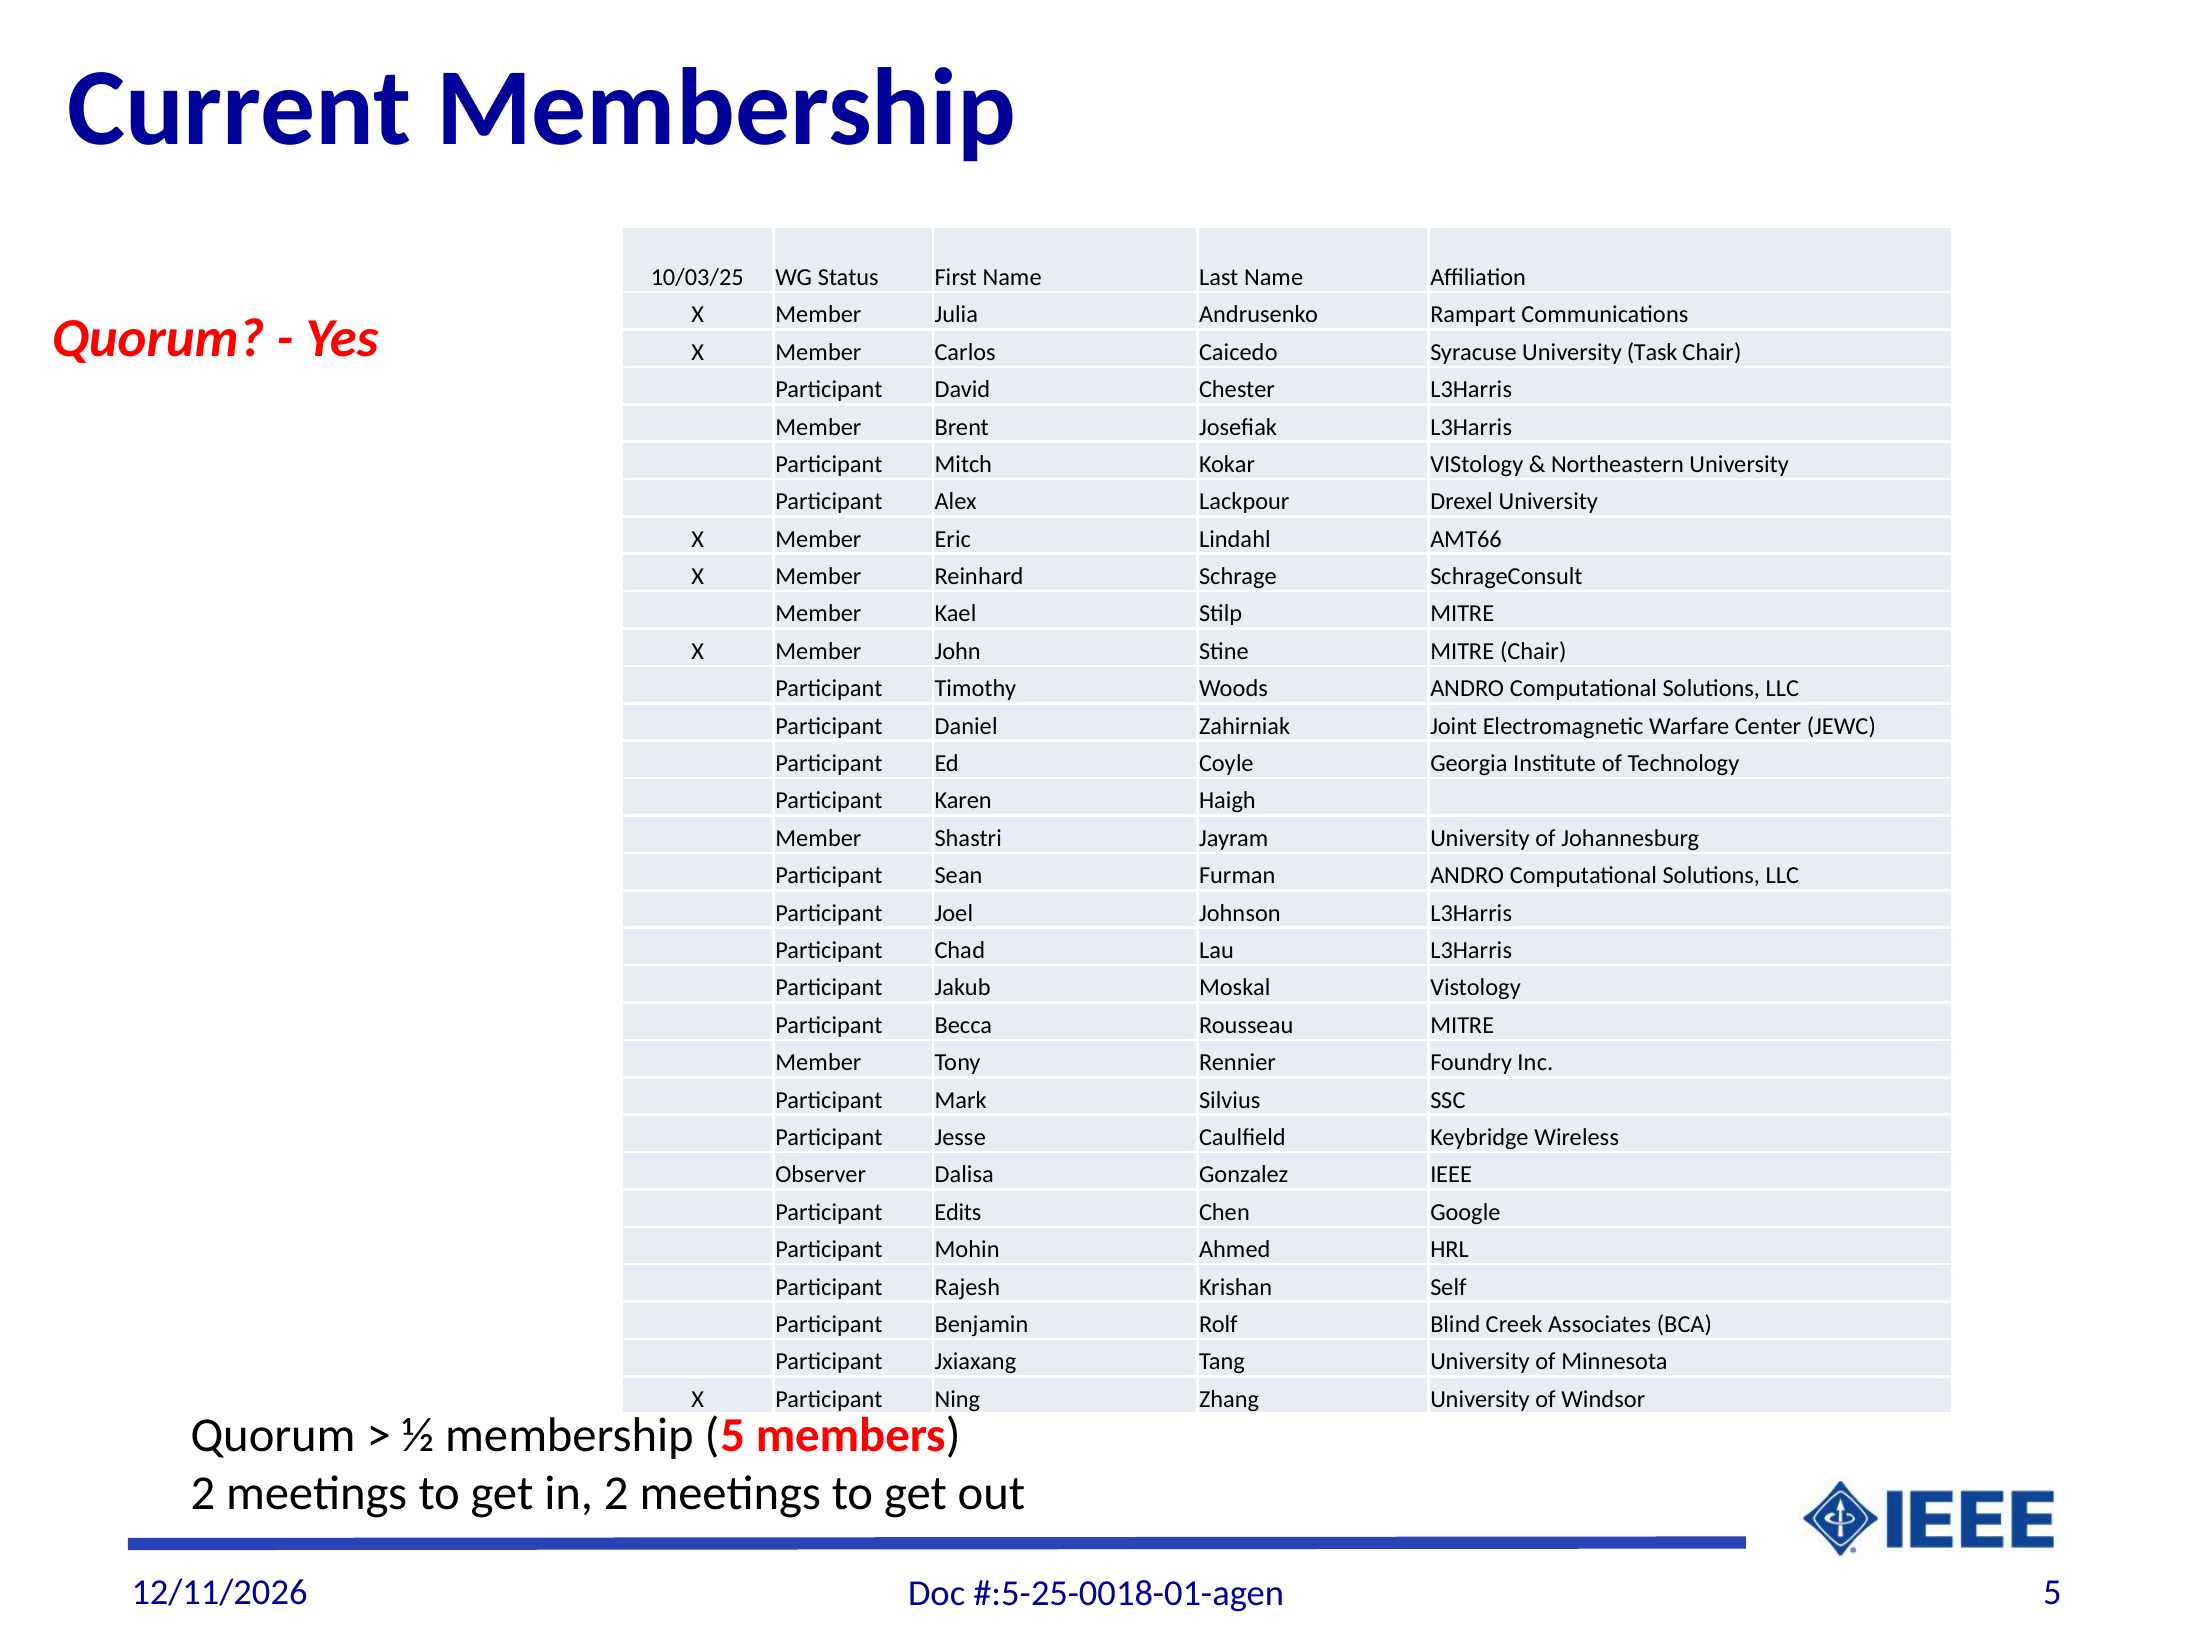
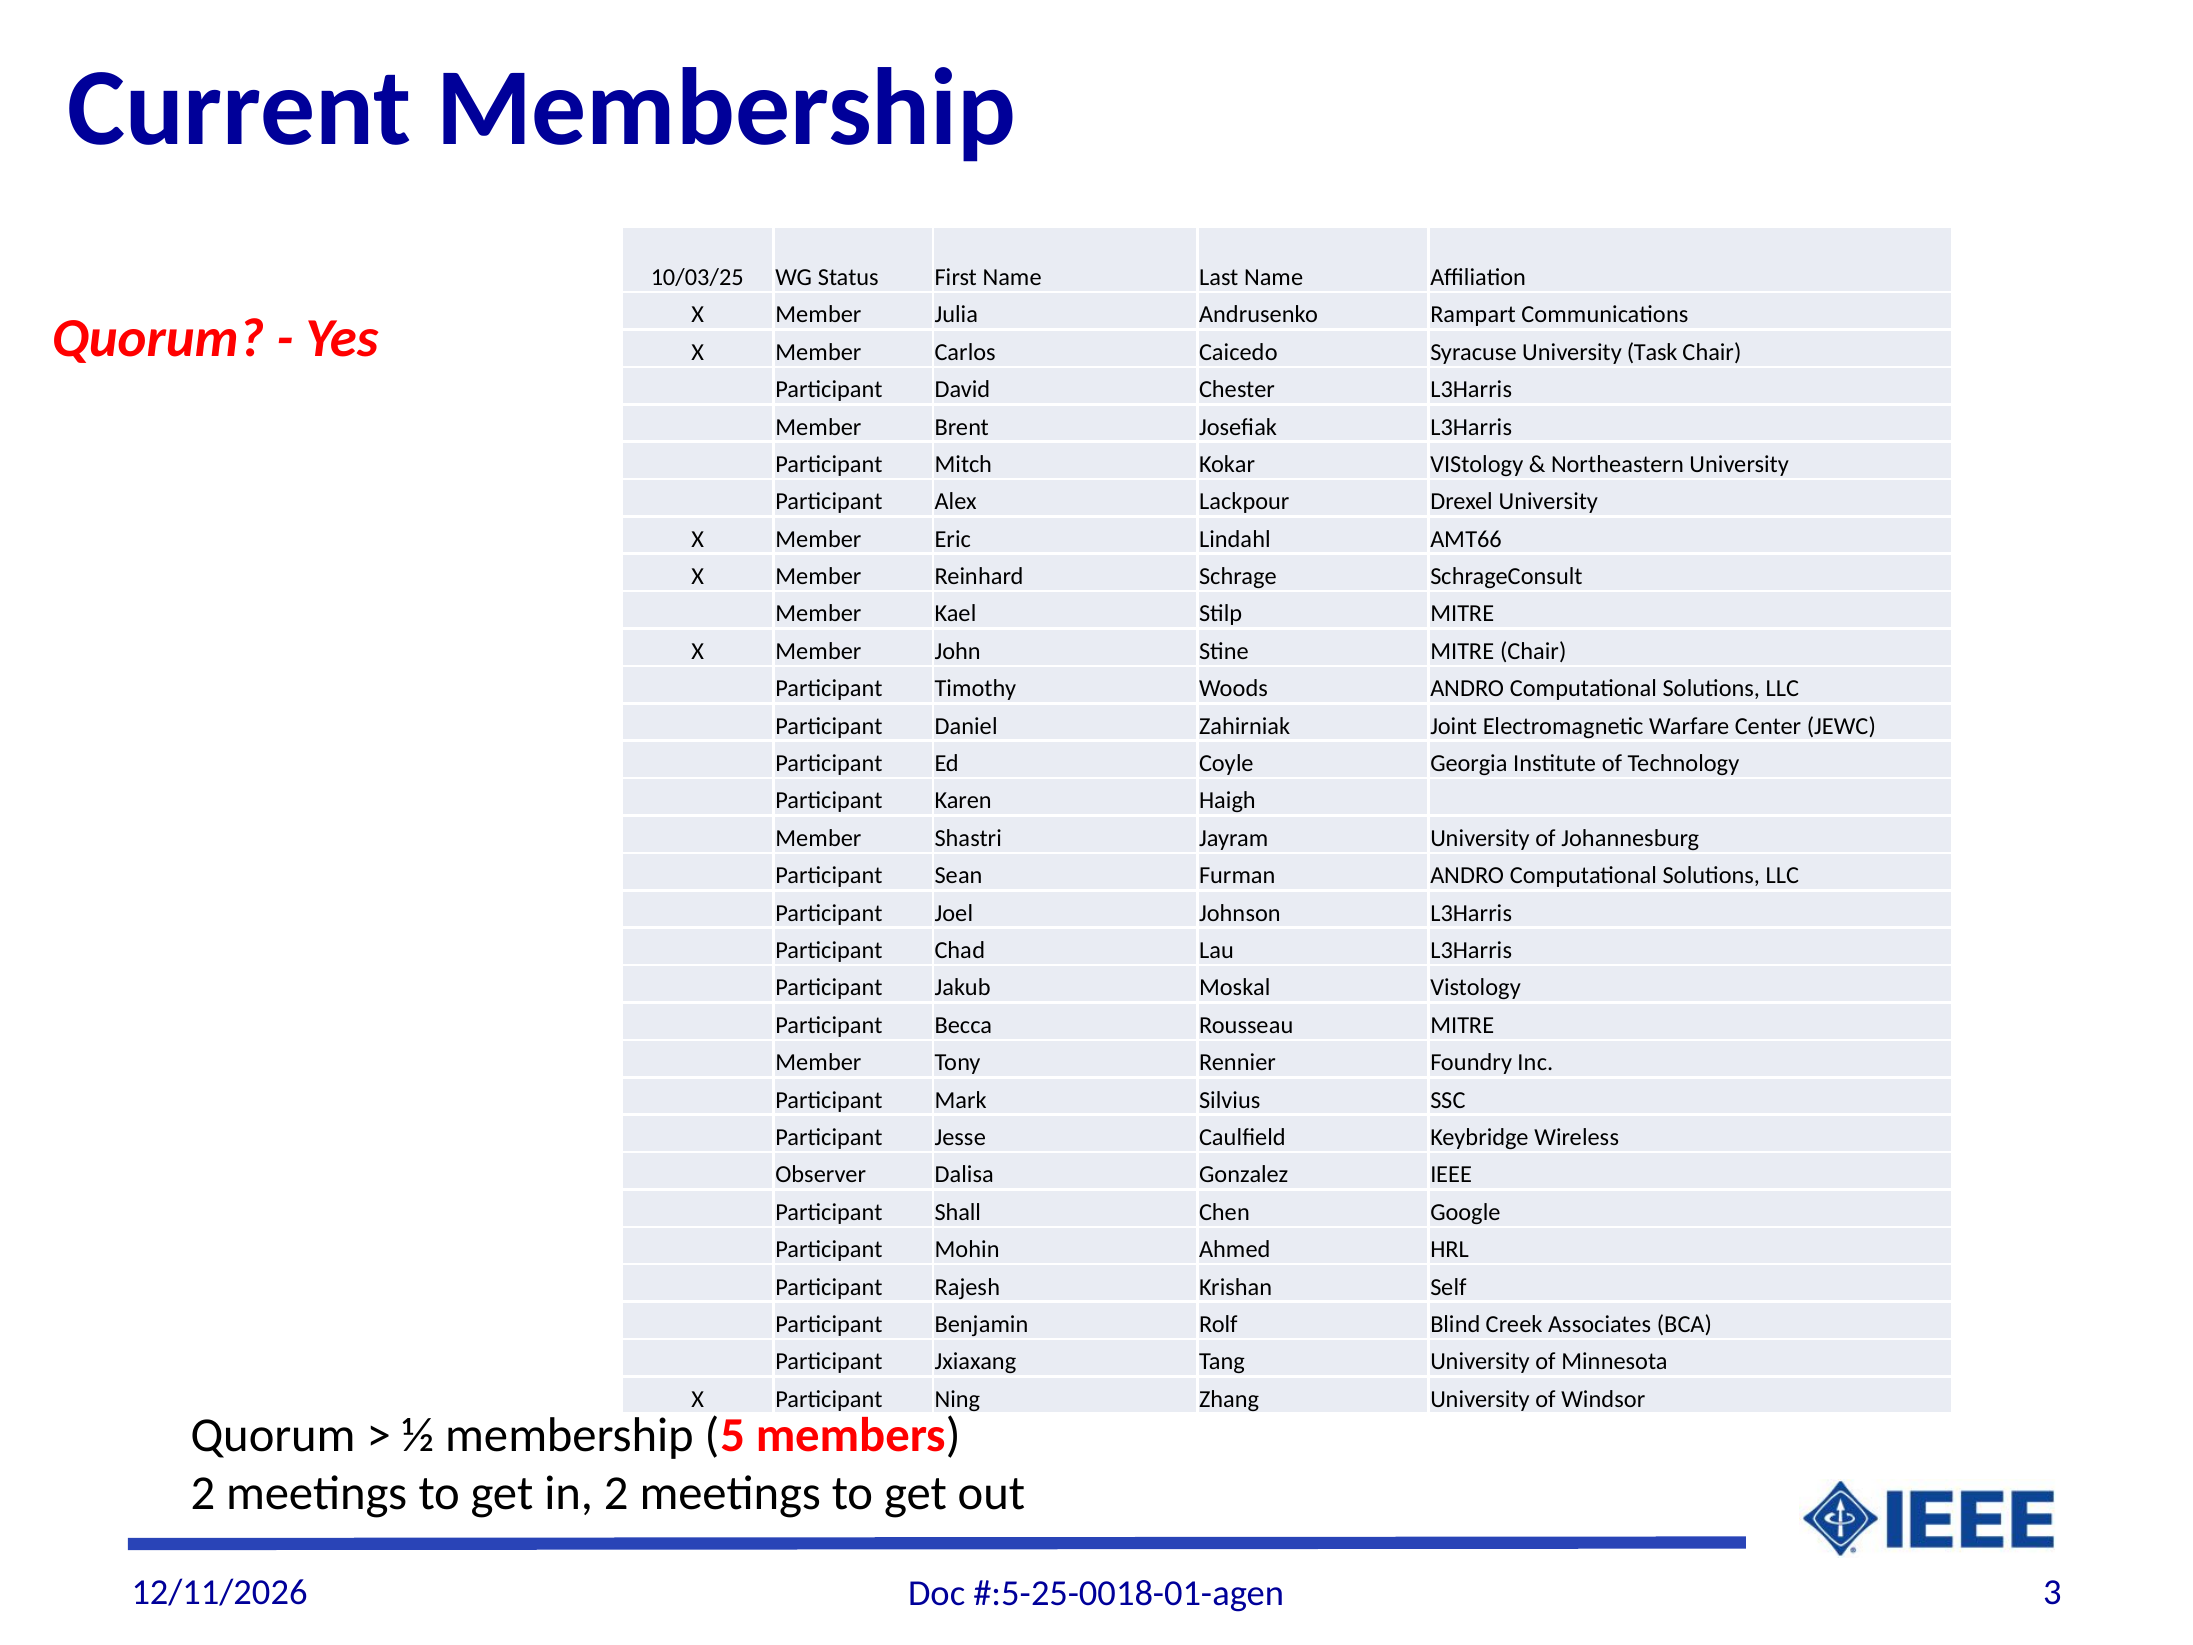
Edits: Edits -> Shall
5 at (2052, 1592): 5 -> 3
